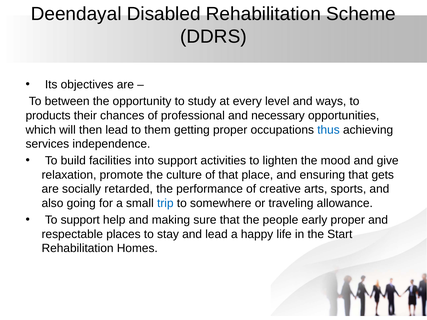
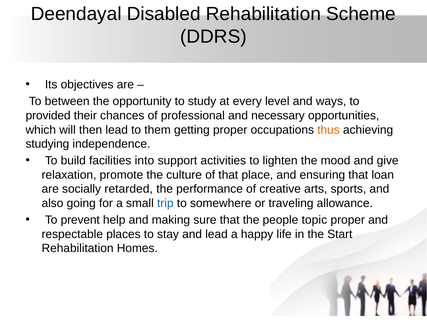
products: products -> provided
thus colour: blue -> orange
services: services -> studying
gets: gets -> loan
To support: support -> prevent
early: early -> topic
